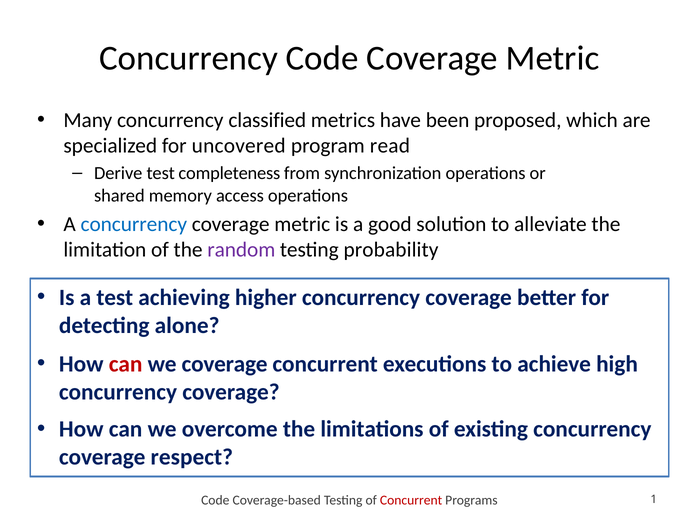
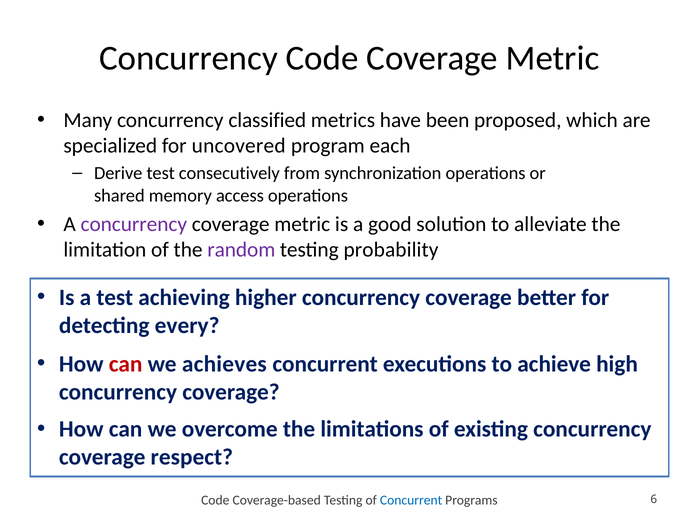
read: read -> each
completeness: completeness -> consecutively
concurrency at (134, 224) colour: blue -> purple
alone: alone -> every
we coverage: coverage -> achieves
Concurrent at (411, 501) colour: red -> blue
1: 1 -> 6
